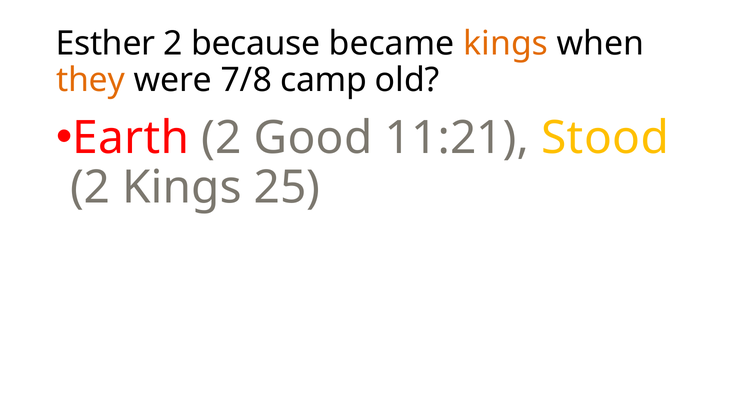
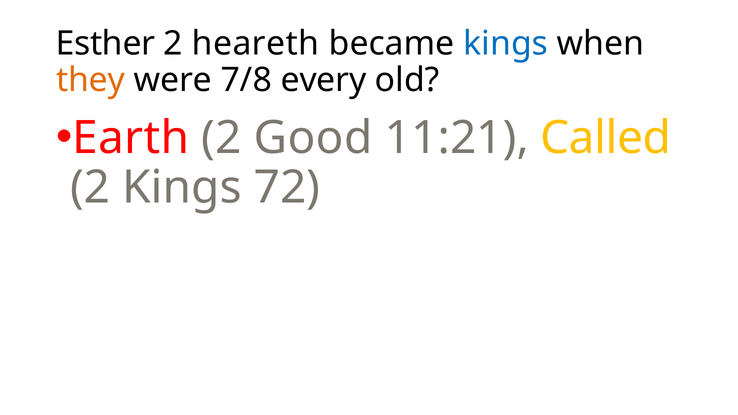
because: because -> heareth
kings at (506, 44) colour: orange -> blue
camp: camp -> every
Stood: Stood -> Called
25: 25 -> 72
